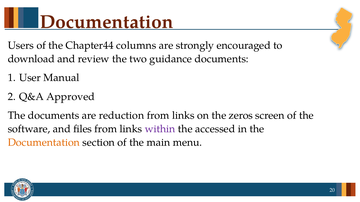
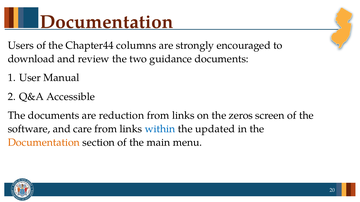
Approved: Approved -> Accessible
files: files -> care
within colour: purple -> blue
accessed: accessed -> updated
